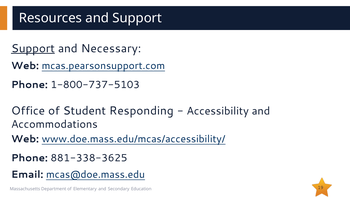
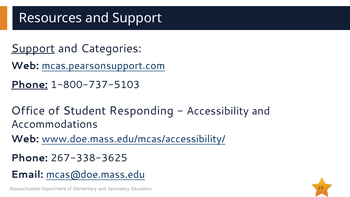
Necessary: Necessary -> Categories
Phone at (29, 85) underline: none -> present
881-338-3625: 881-338-3625 -> 267-338-3625
